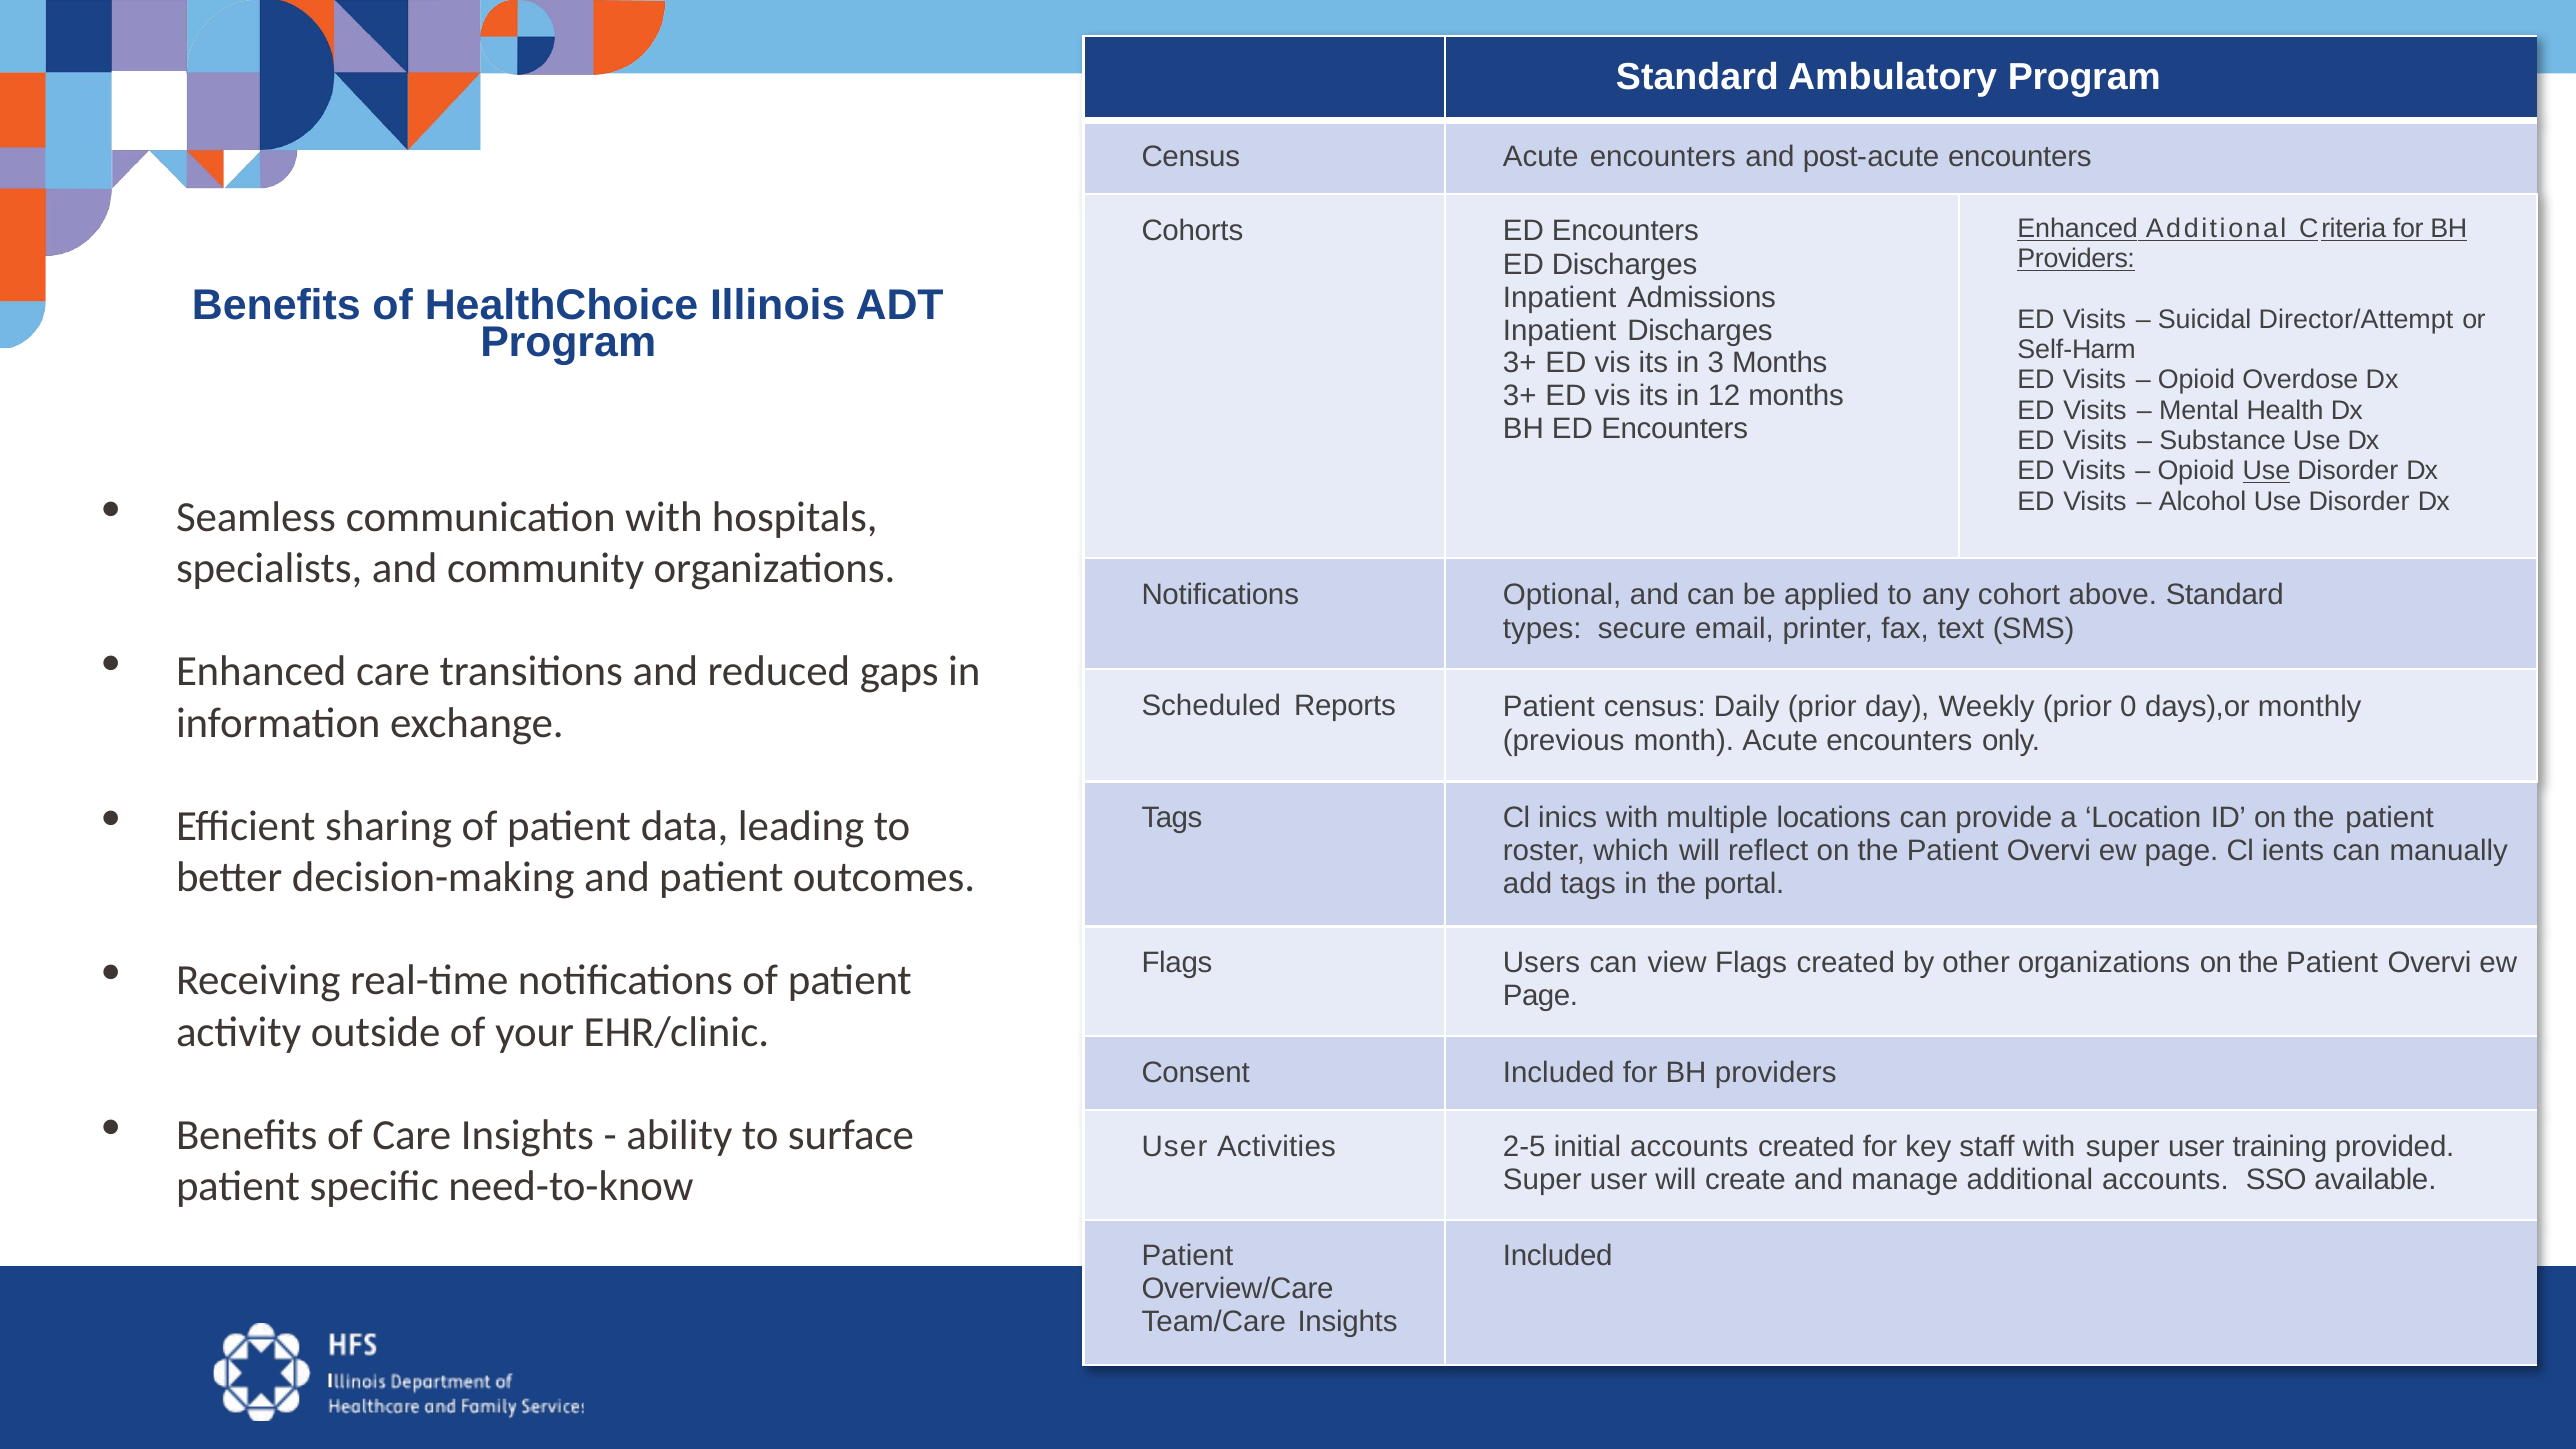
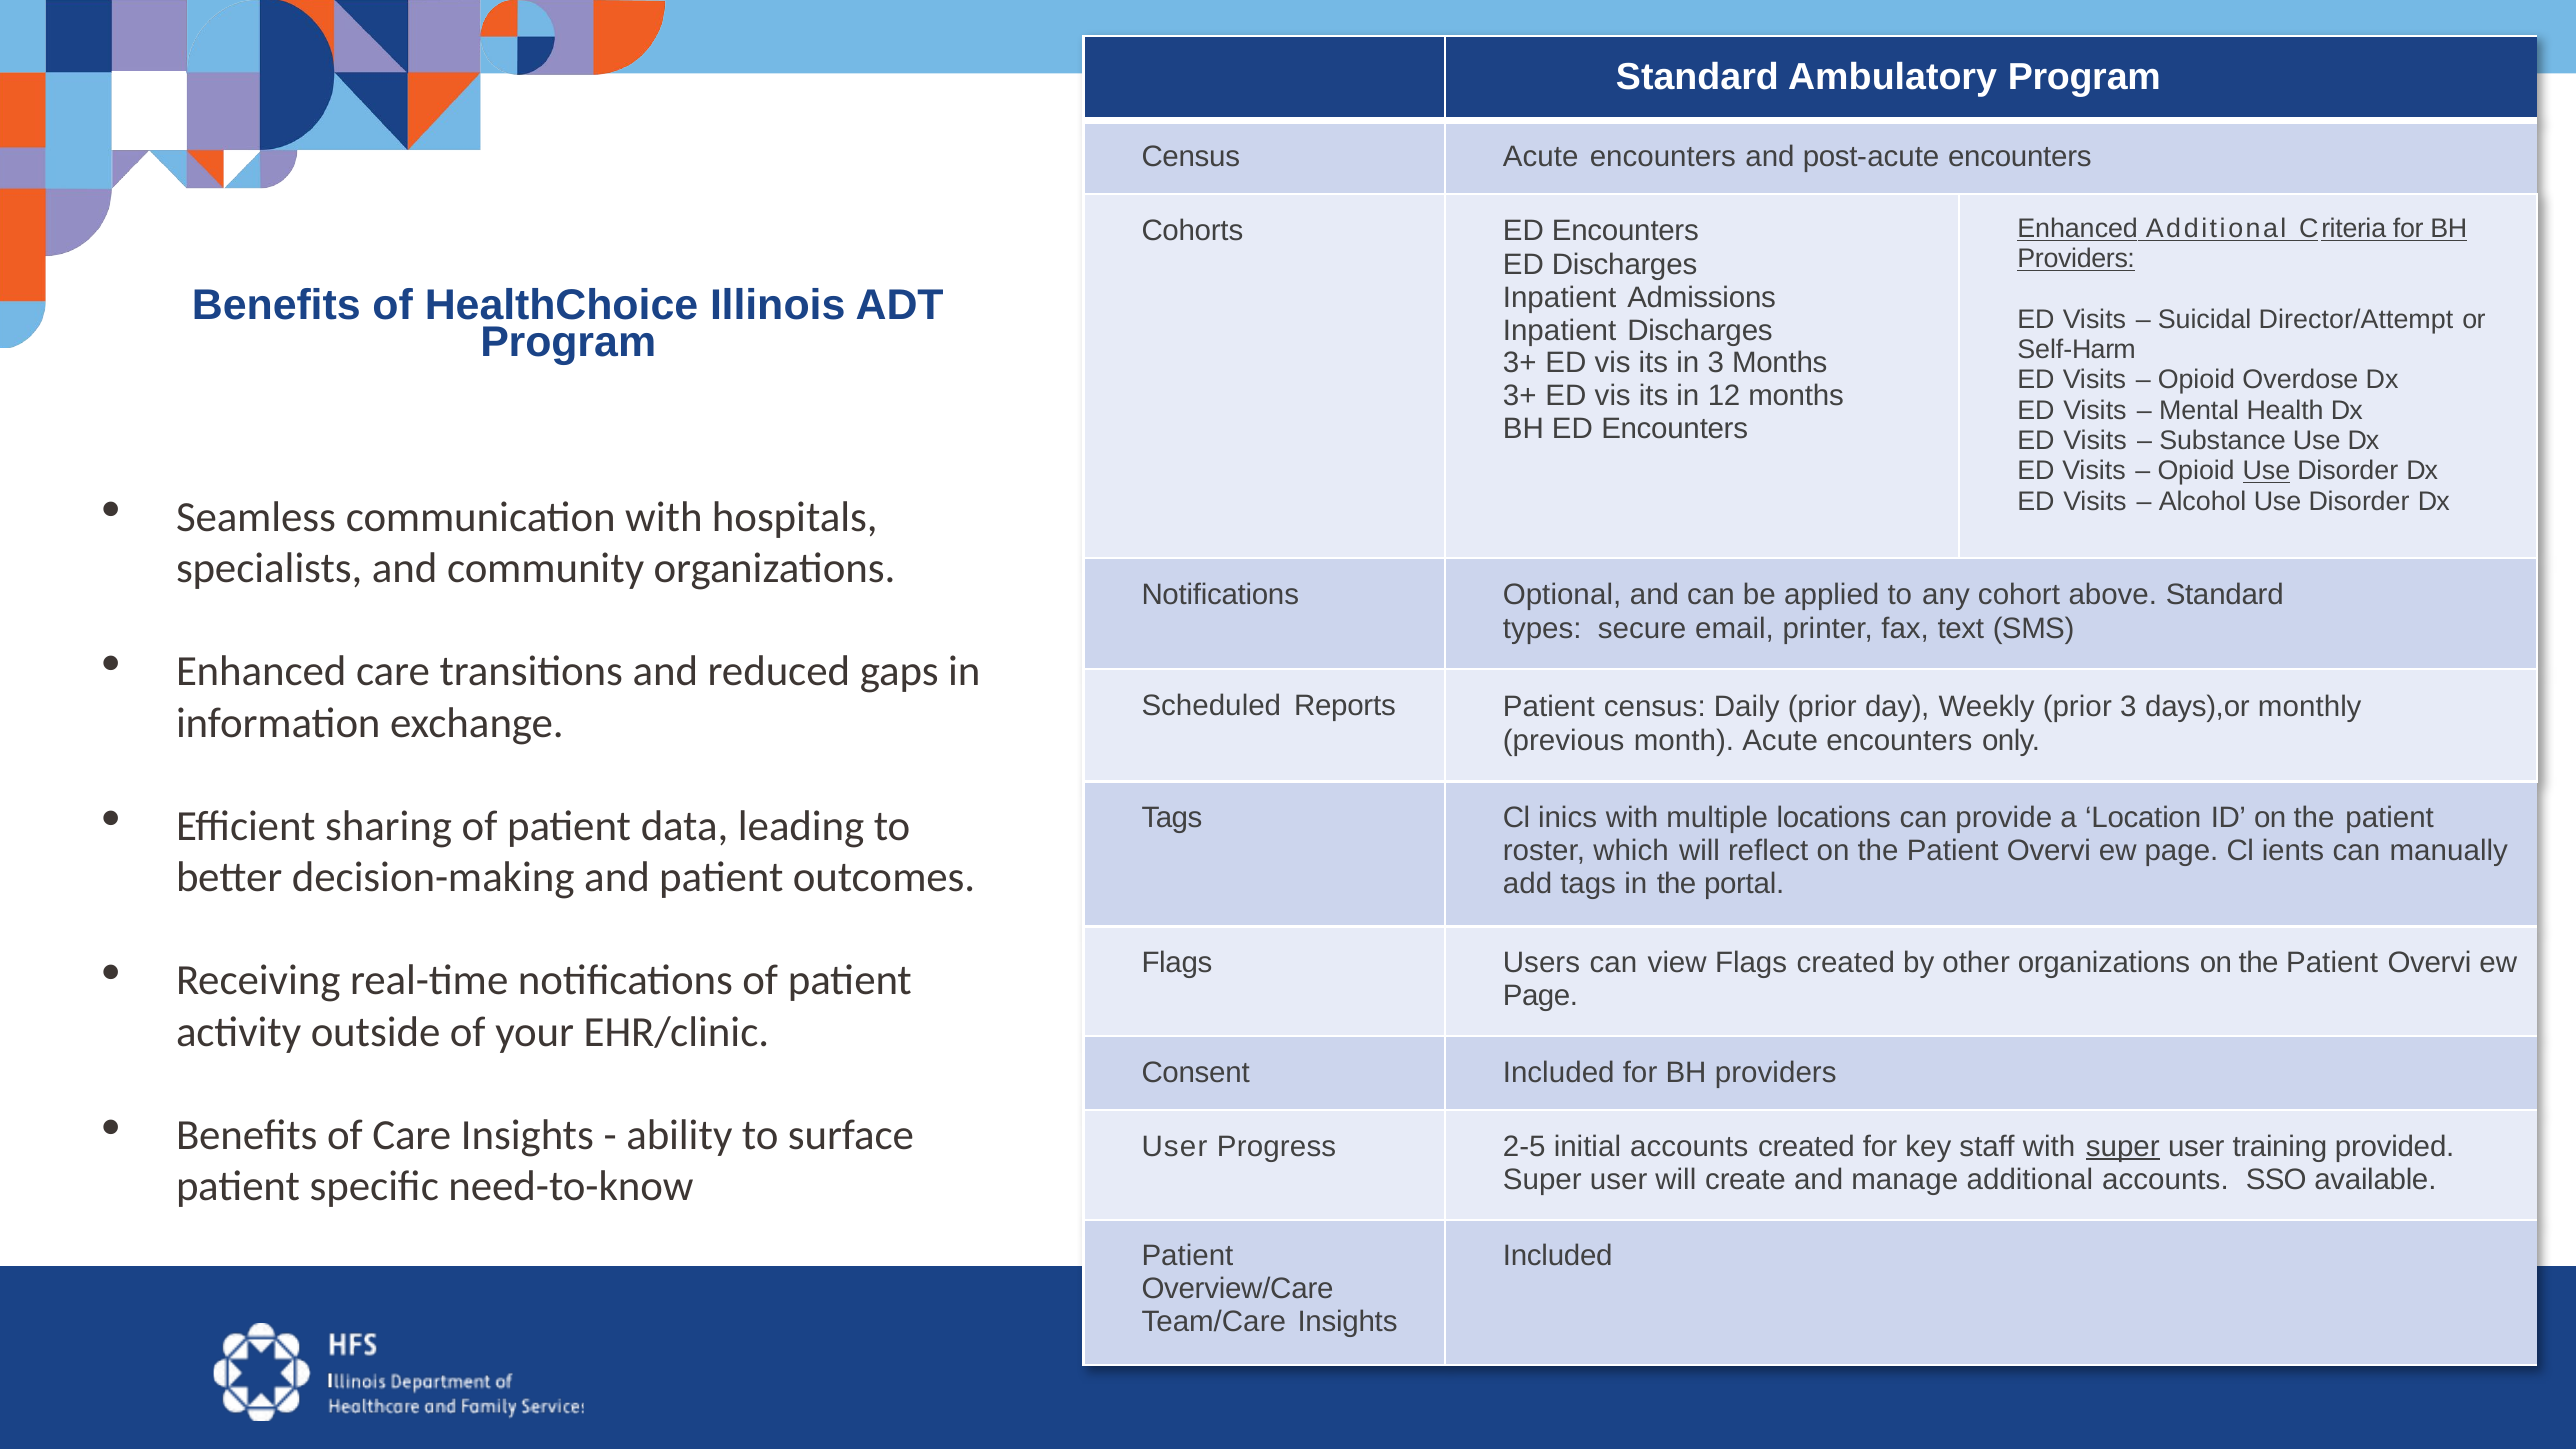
prior 0: 0 -> 3
Activities: Activities -> Progress
super at (2123, 1147) underline: none -> present
